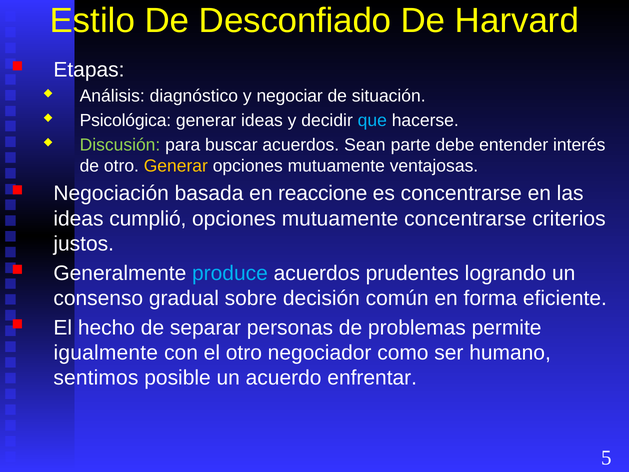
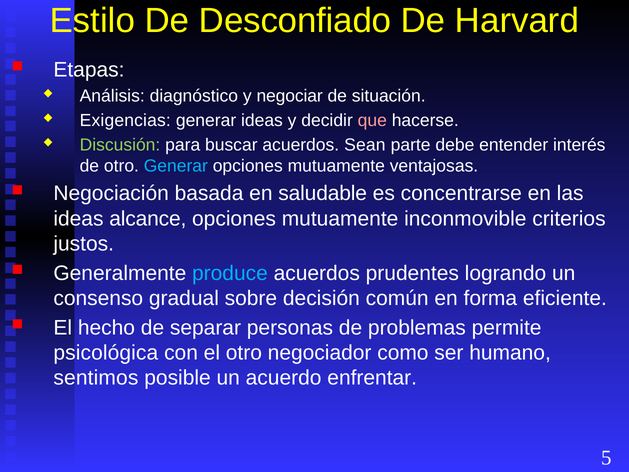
Psicológica: Psicológica -> Exigencias
que colour: light blue -> pink
Generar at (176, 166) colour: yellow -> light blue
reaccione: reaccione -> saludable
cumplió: cumplió -> alcance
mutuamente concentrarse: concentrarse -> inconmovible
igualmente: igualmente -> psicológica
